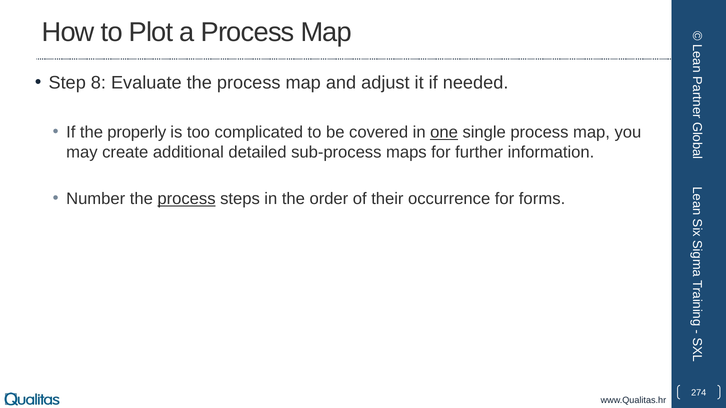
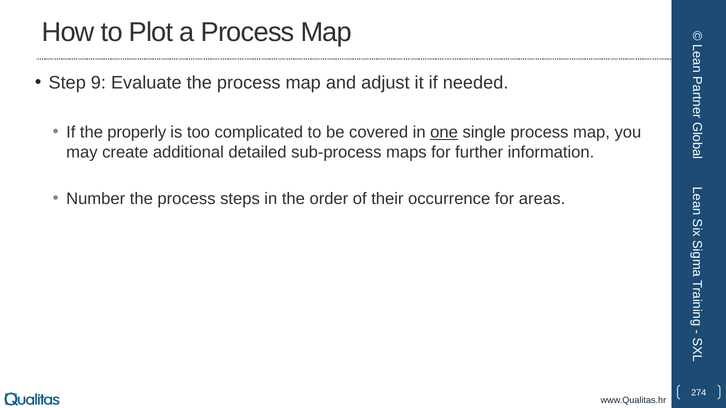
8: 8 -> 9
process at (187, 199) underline: present -> none
forms: forms -> areas
